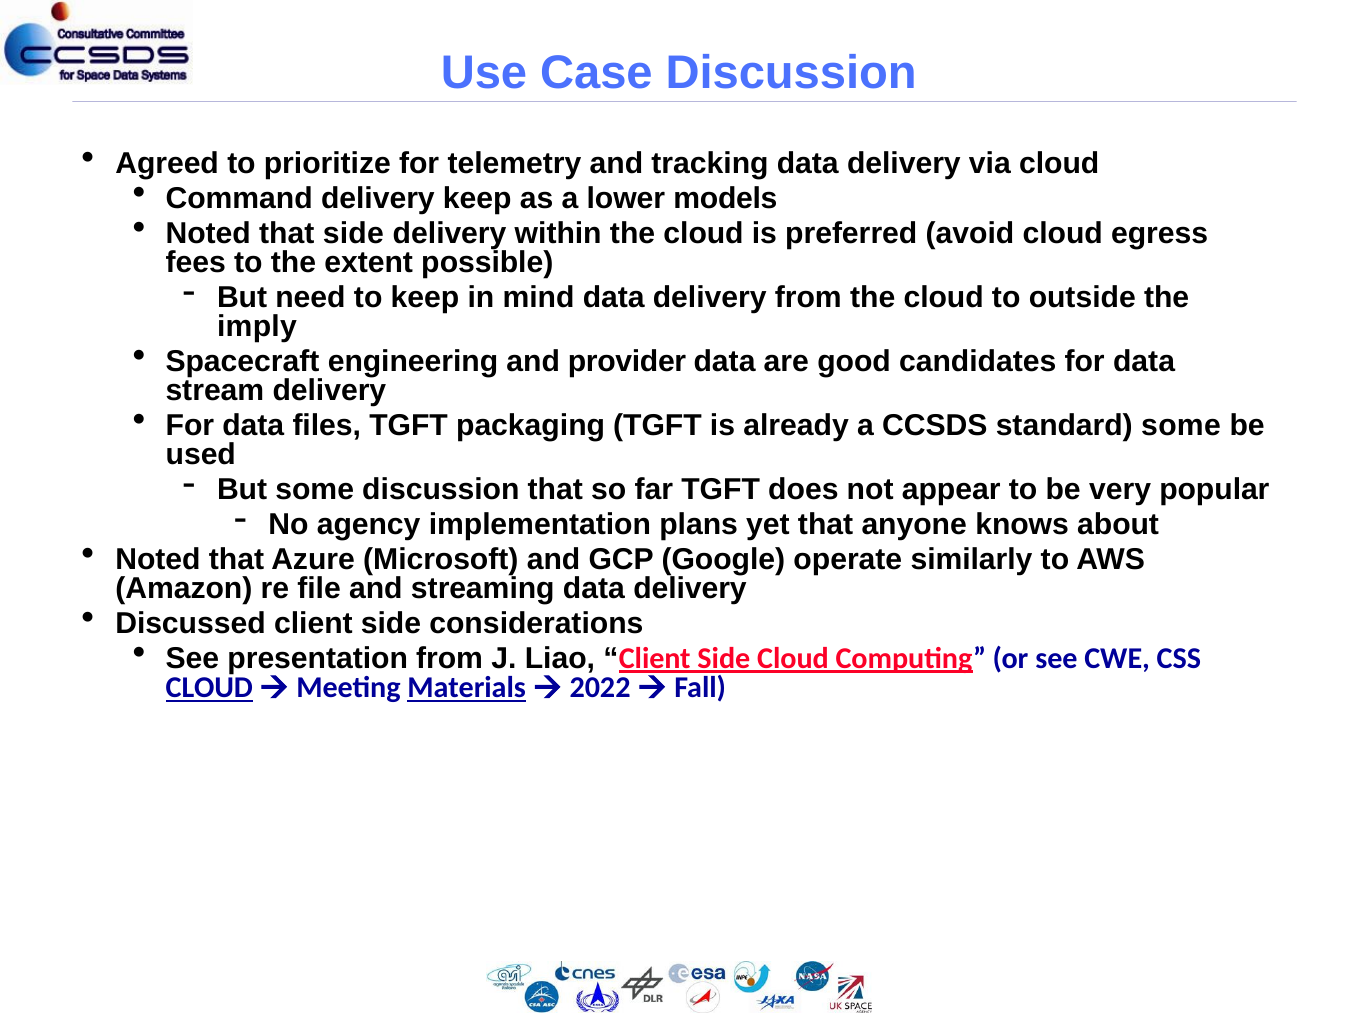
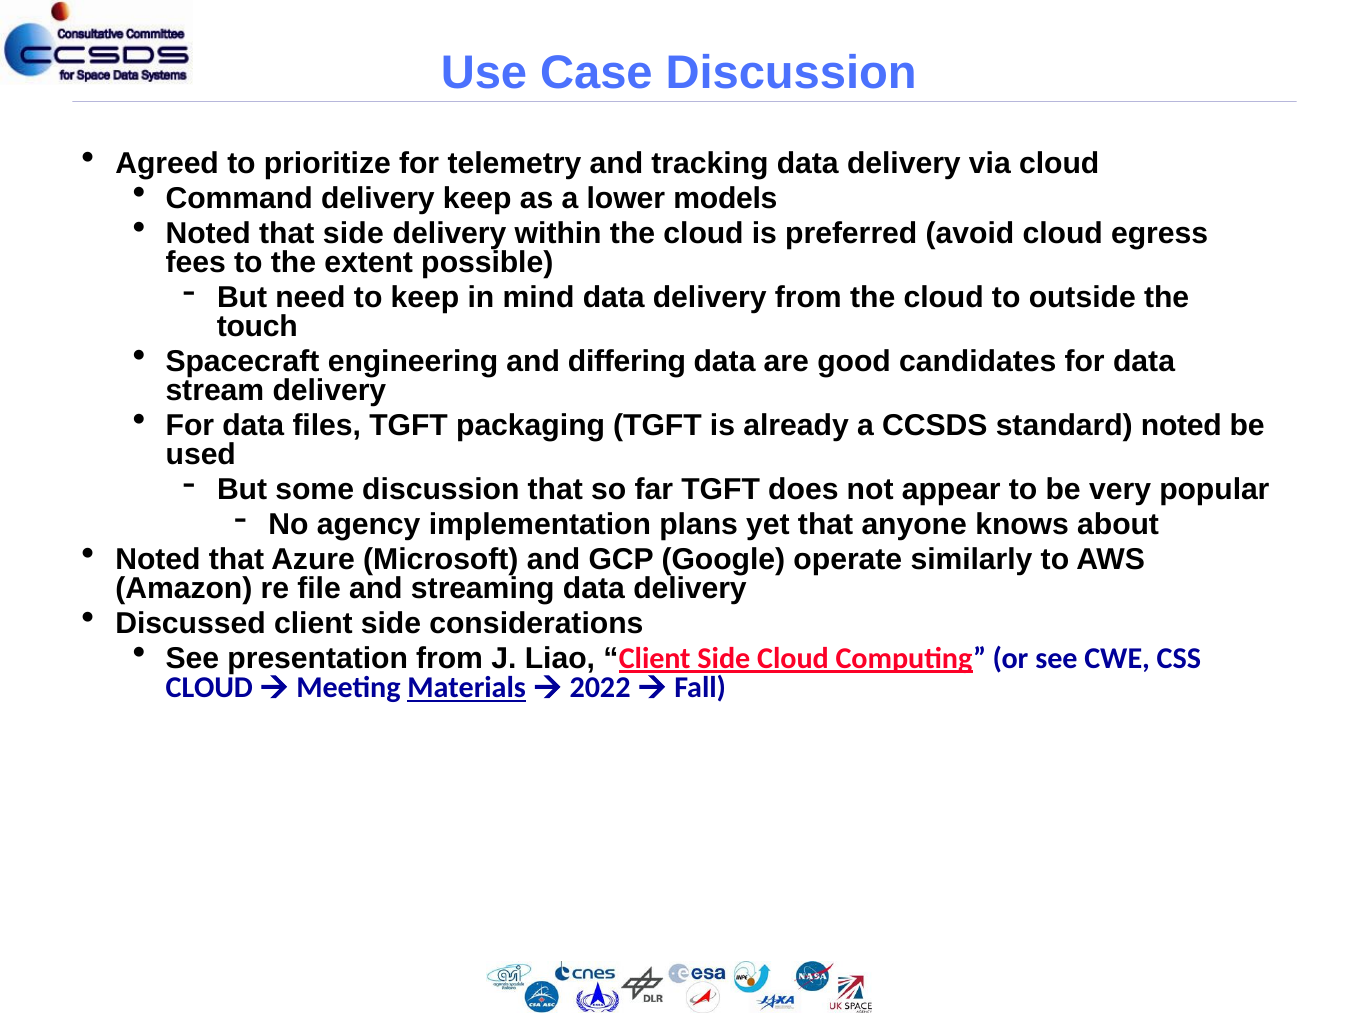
imply: imply -> touch
provider: provider -> differing
standard some: some -> noted
CLOUD at (209, 688) underline: present -> none
